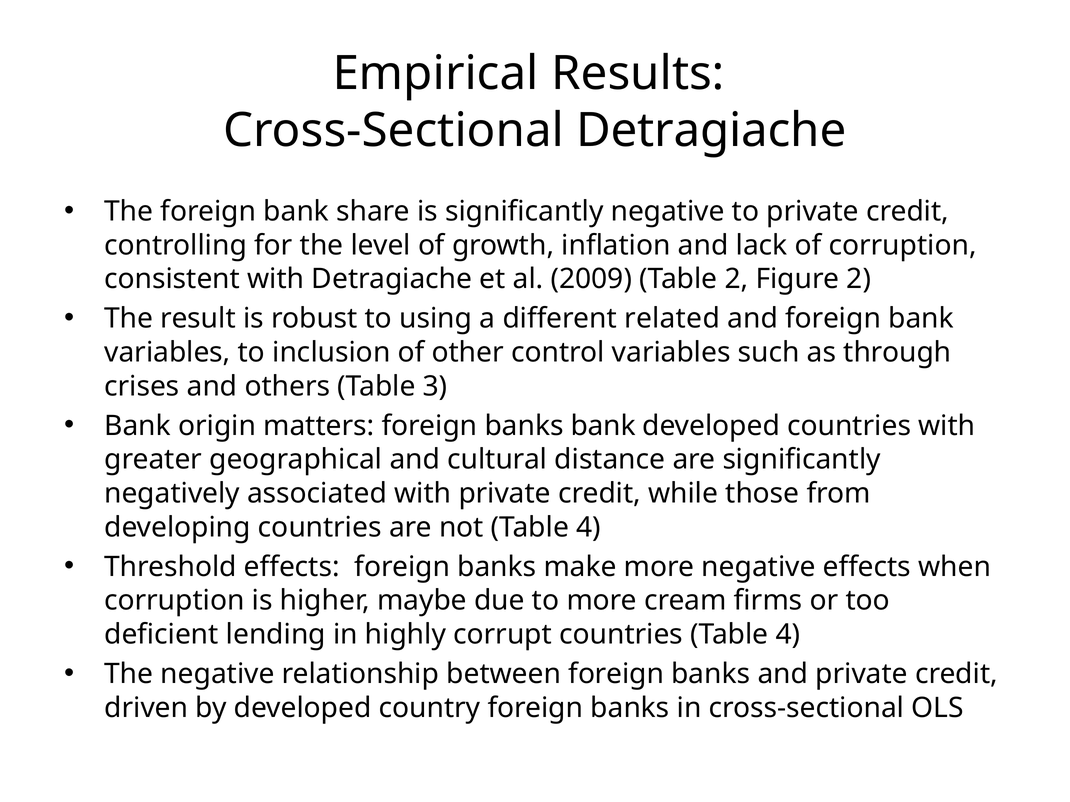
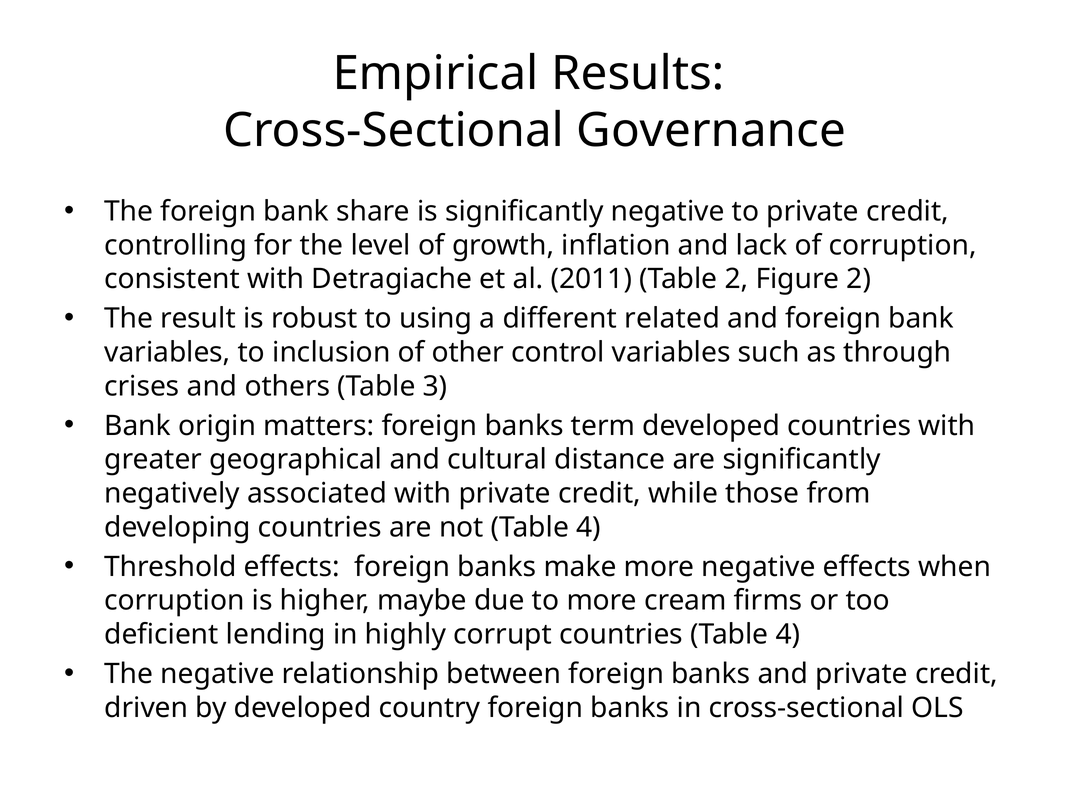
Cross-Sectional Detragiache: Detragiache -> Governance
2009: 2009 -> 2011
banks bank: bank -> term
